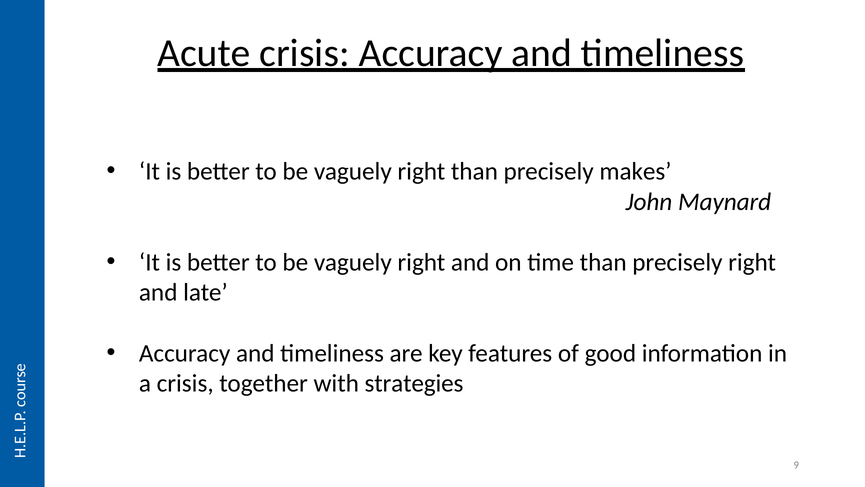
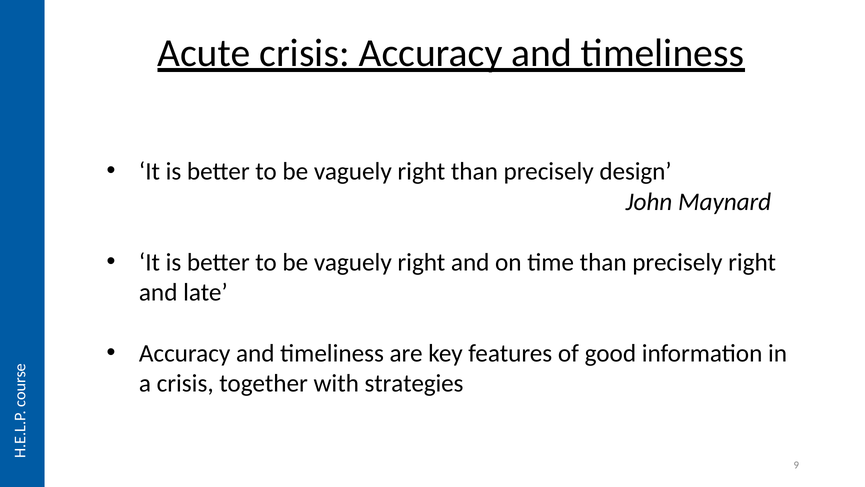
makes: makes -> design
